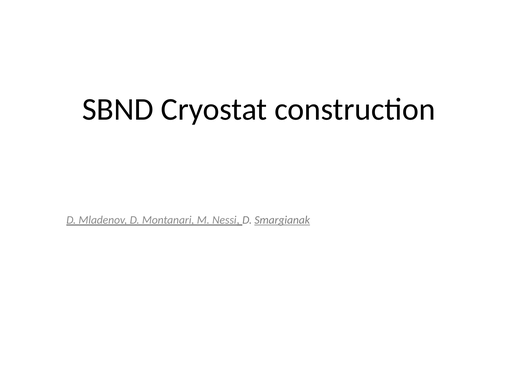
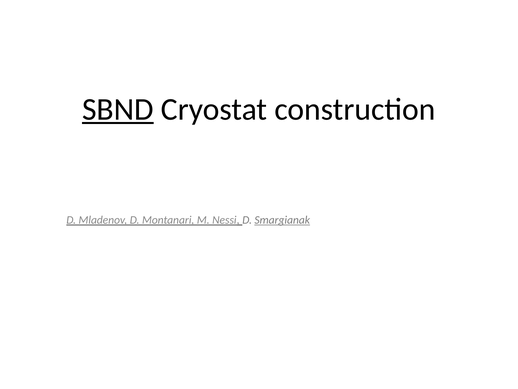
SBND underline: none -> present
